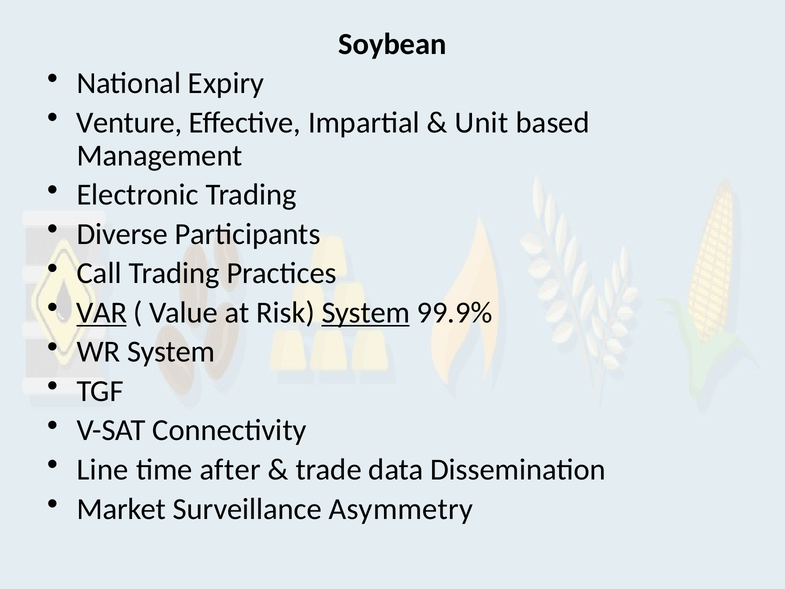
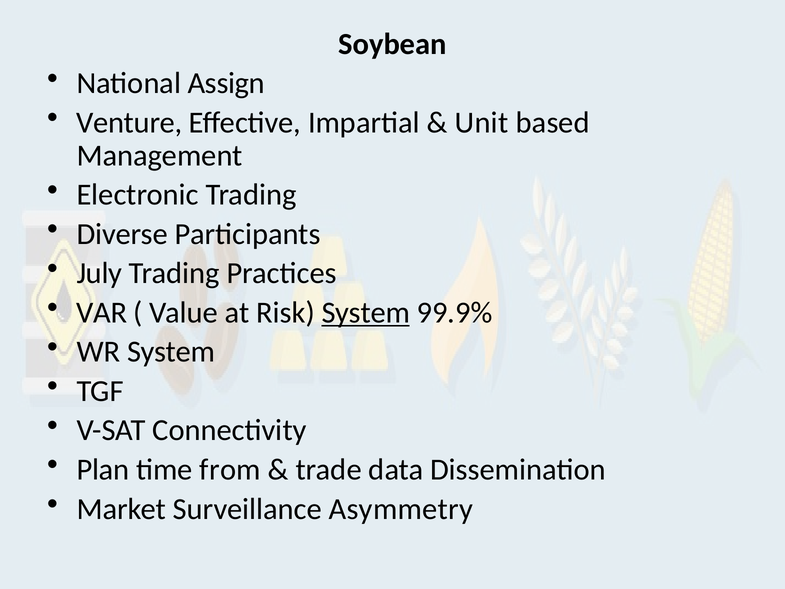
Expiry: Expiry -> Assign
Call: Call -> July
VAR underline: present -> none
Line: Line -> Plan
after: after -> from
